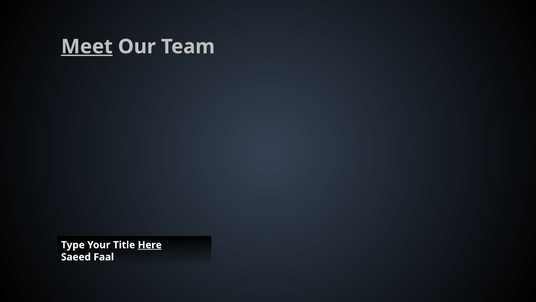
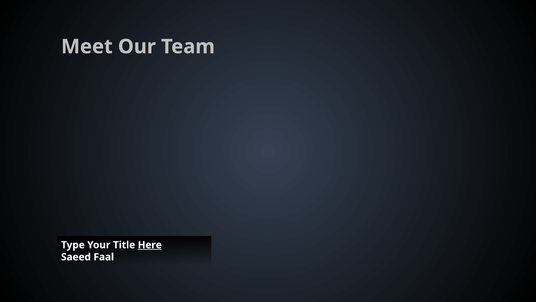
Meet underline: present -> none
